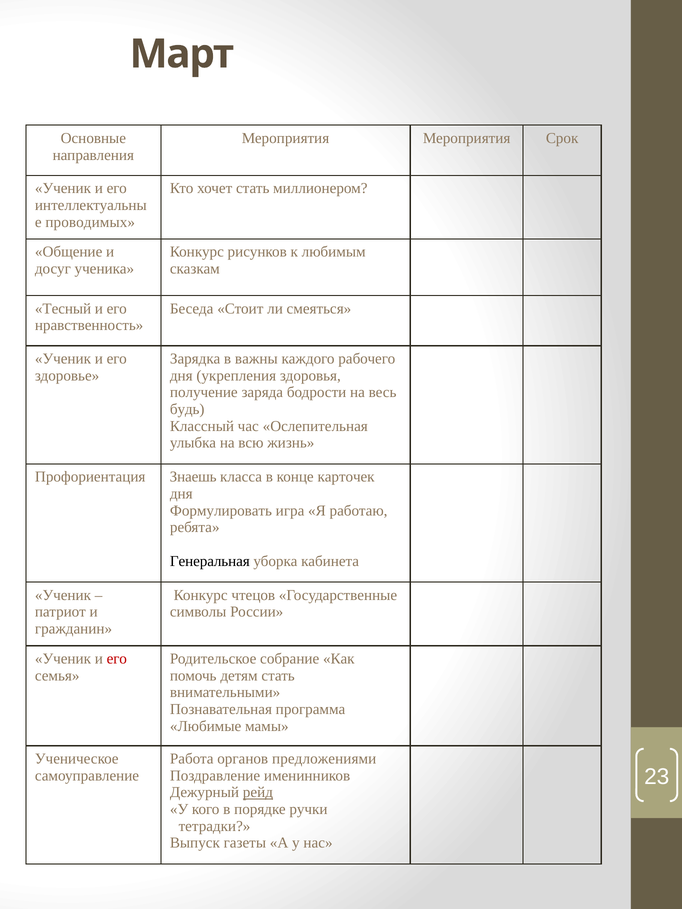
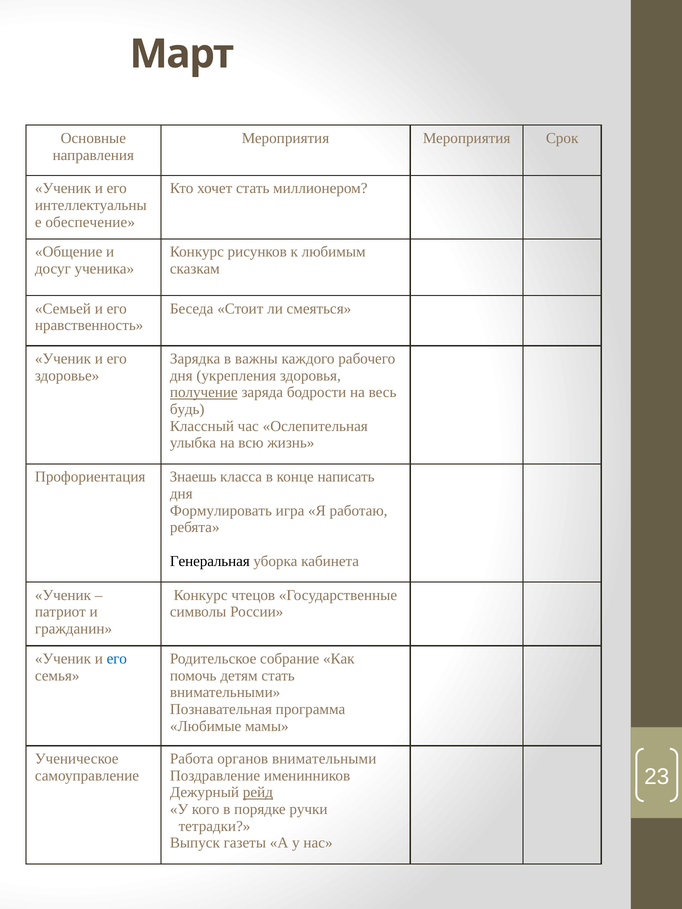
проводимых: проводимых -> обеспечение
Тесный: Тесный -> Семьей
получение underline: none -> present
карточек: карточек -> написать
его at (117, 659) colour: red -> blue
органов предложениями: предложениями -> внимательными
